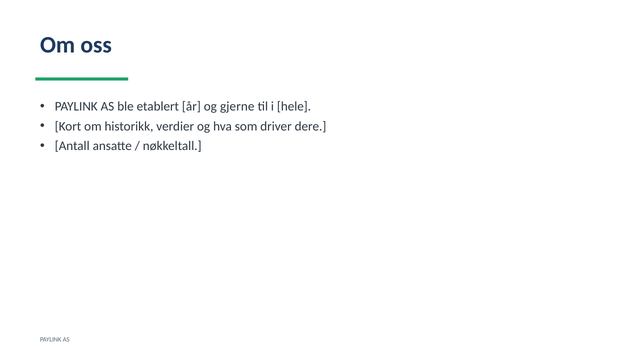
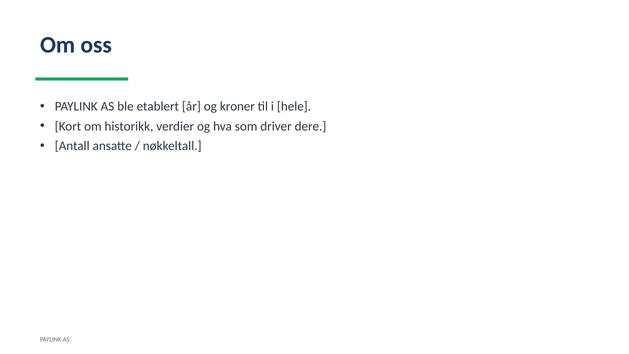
gjerne: gjerne -> kroner
